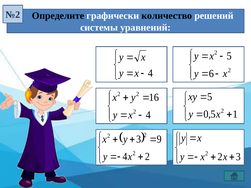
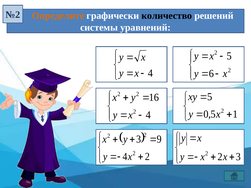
Определите colour: black -> orange
